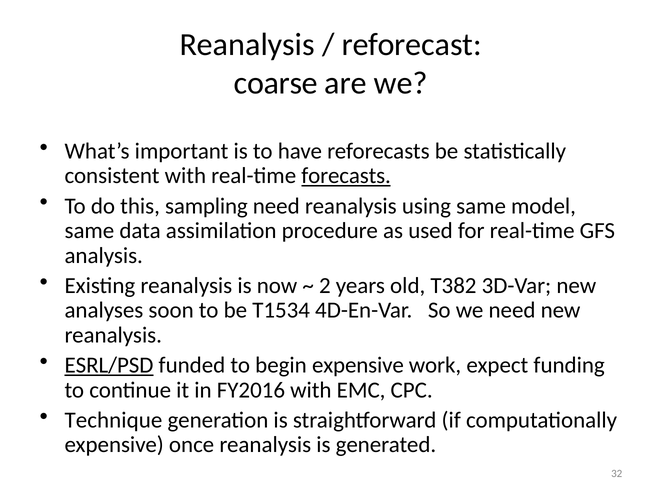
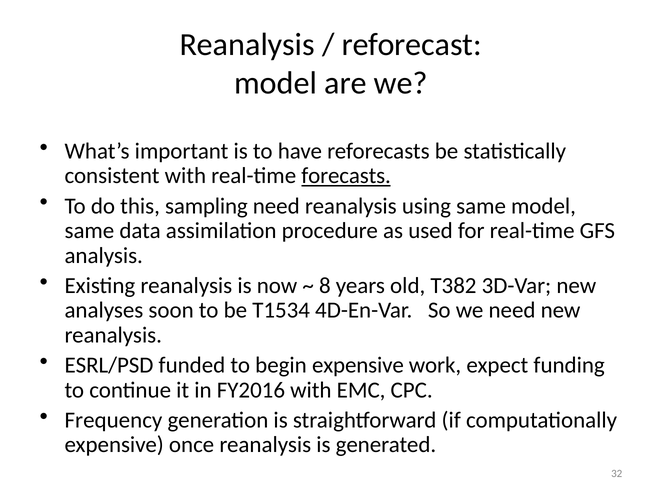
coarse at (276, 83): coarse -> model
2: 2 -> 8
ESRL/PSD underline: present -> none
Technique: Technique -> Frequency
